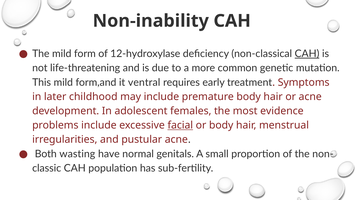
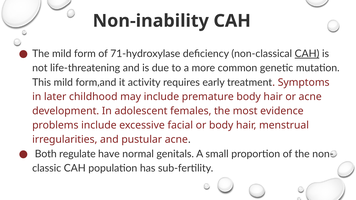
12-hydroxylase: 12-hydroxylase -> 71-hydroxylase
ventral: ventral -> activity
facial underline: present -> none
wasting: wasting -> regulate
